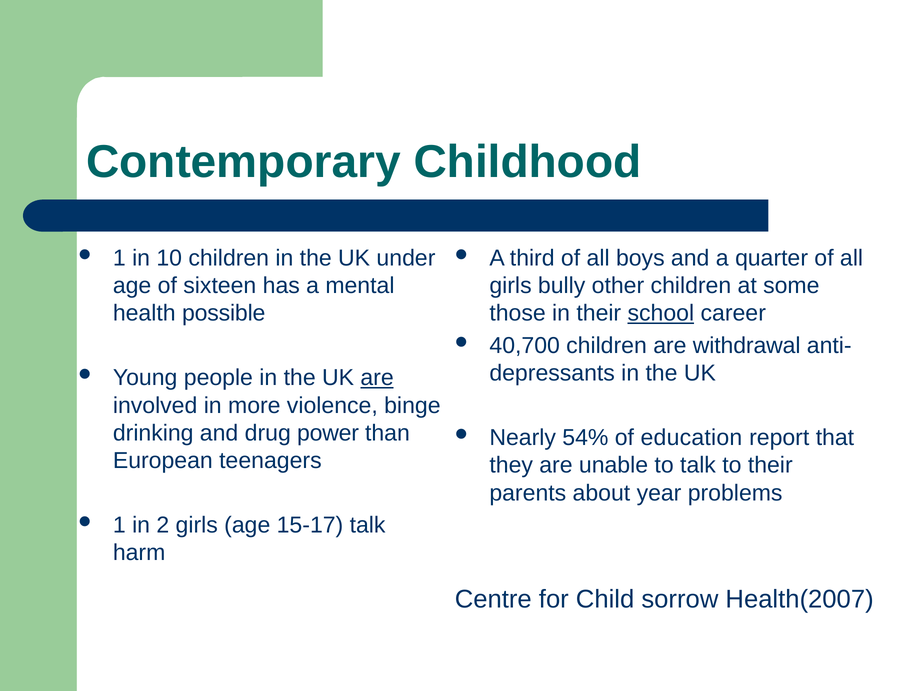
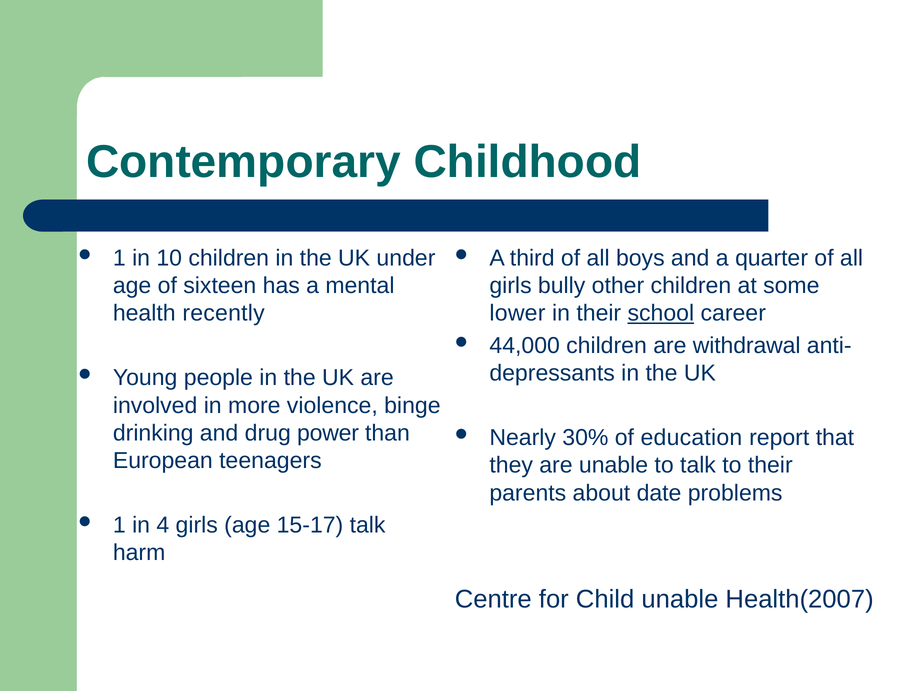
possible: possible -> recently
those: those -> lower
40,700: 40,700 -> 44,000
are at (377, 378) underline: present -> none
54%: 54% -> 30%
year: year -> date
2: 2 -> 4
Child sorrow: sorrow -> unable
